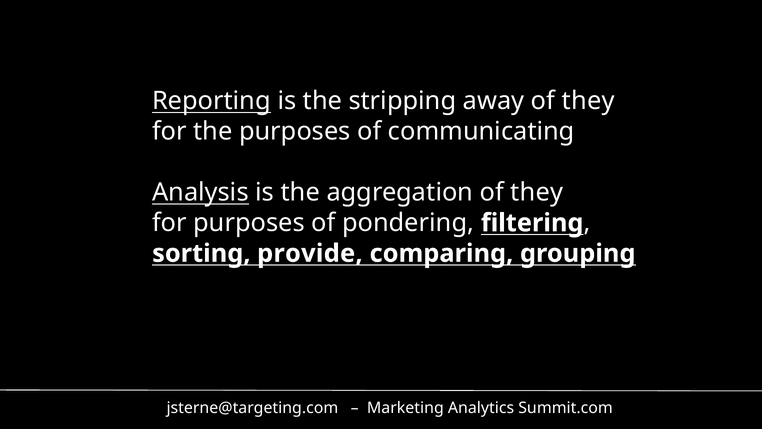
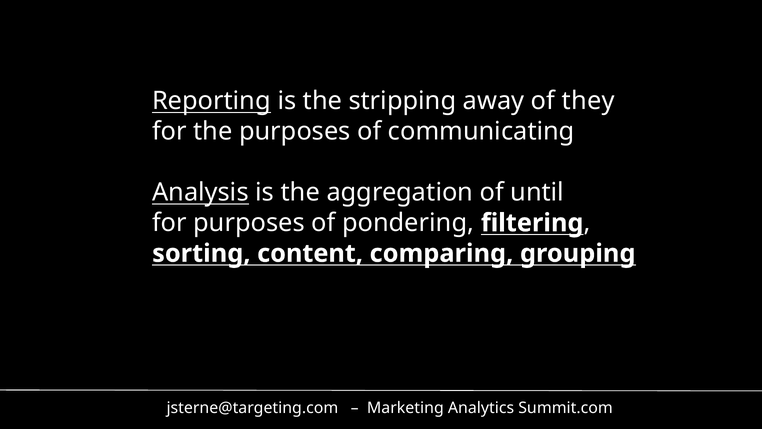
aggregation of they: they -> until
provide: provide -> content
